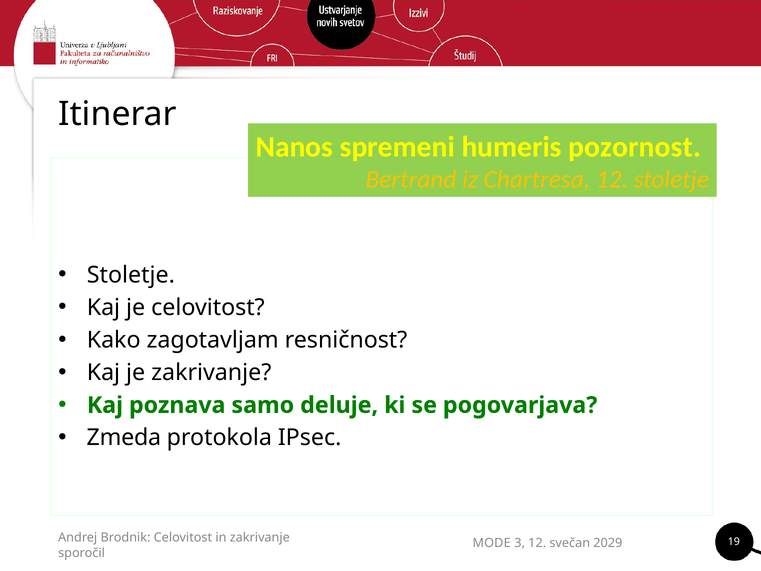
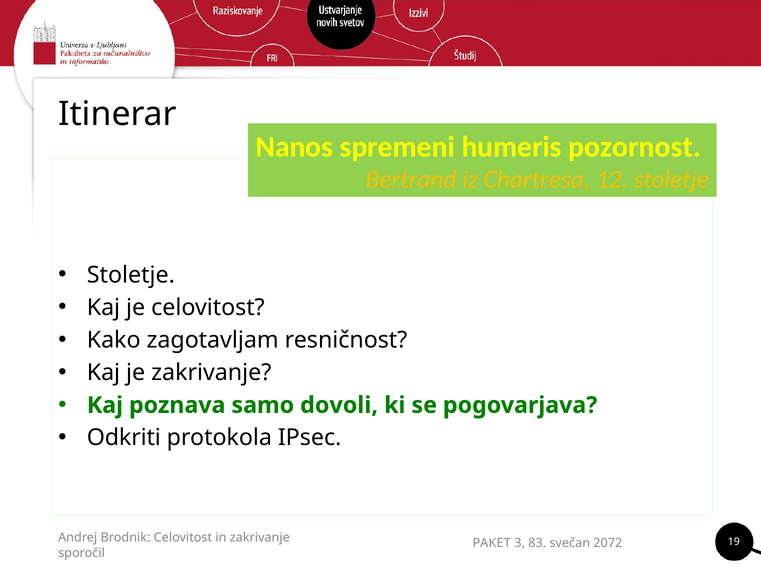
deluje: deluje -> dovoli
Zmeda: Zmeda -> Odkriti
MODE: MODE -> PAKET
3 12: 12 -> 83
2029: 2029 -> 2072
